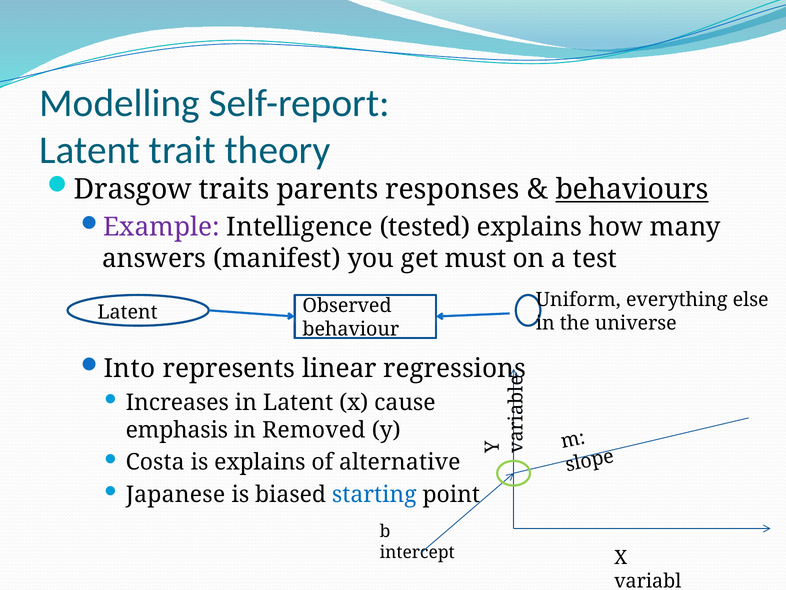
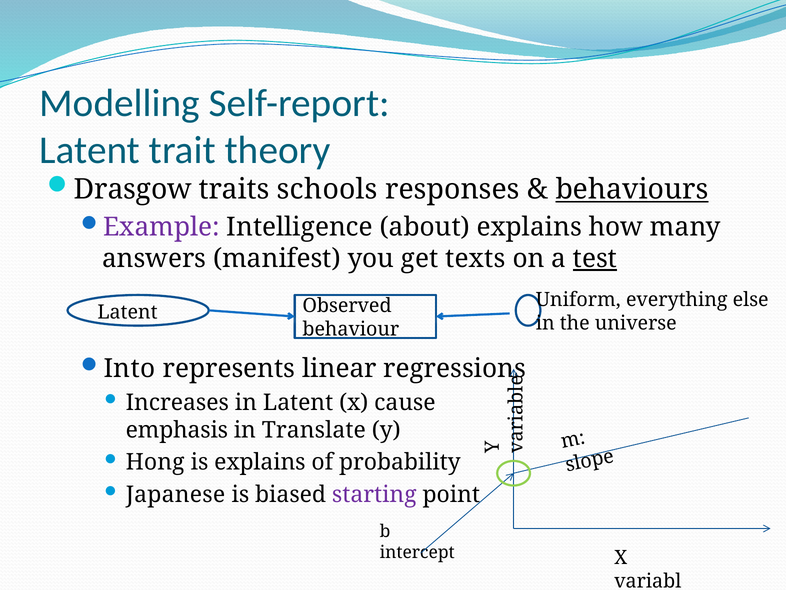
parents: parents -> schools
tested: tested -> about
must: must -> texts
test underline: none -> present
Removed: Removed -> Translate
Costa: Costa -> Hong
alternative: alternative -> probability
starting colour: blue -> purple
